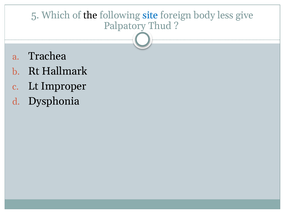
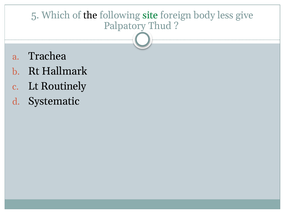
site colour: blue -> green
Improper: Improper -> Routinely
Dysphonia: Dysphonia -> Systematic
